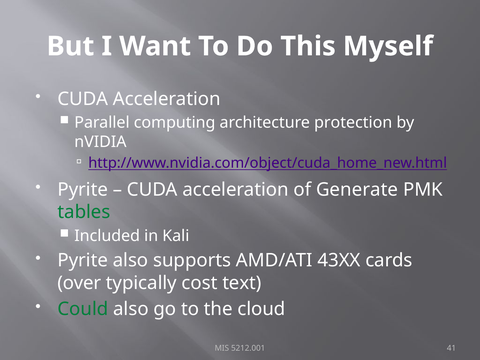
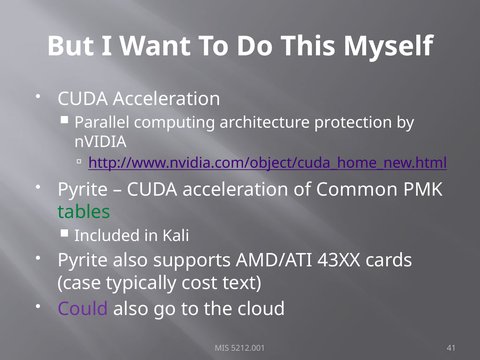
Generate: Generate -> Common
over: over -> case
Could colour: green -> purple
